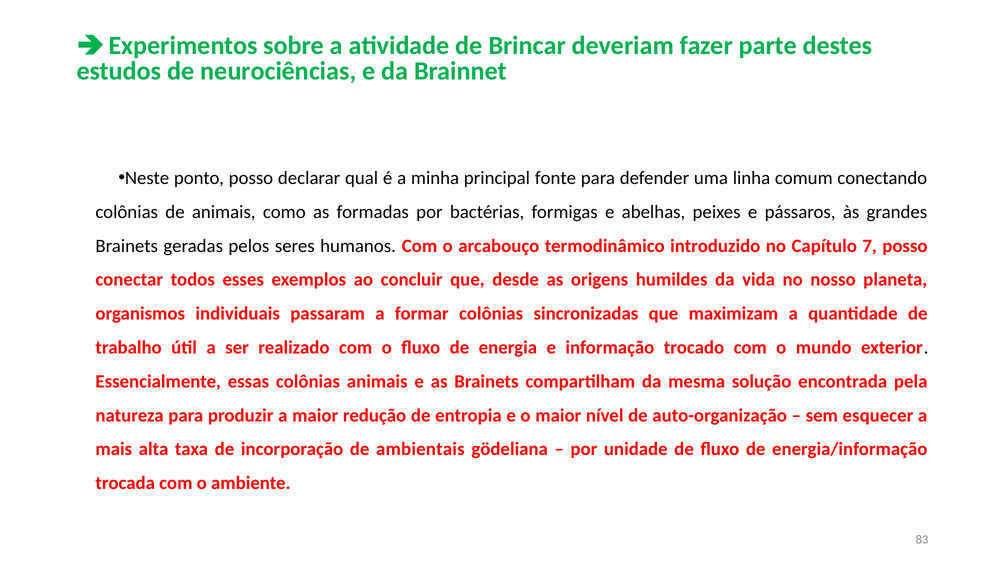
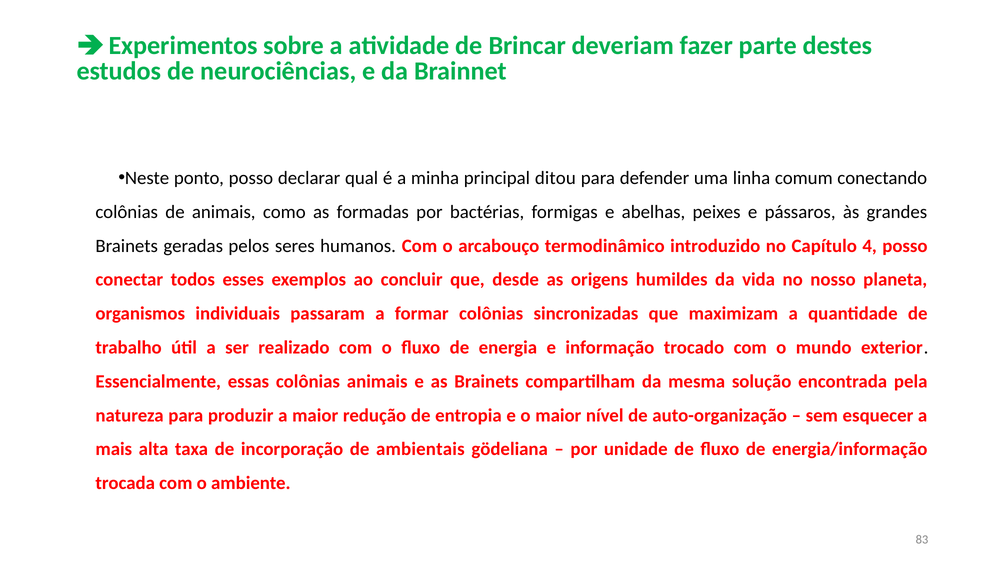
fonte: fonte -> ditou
7: 7 -> 4
